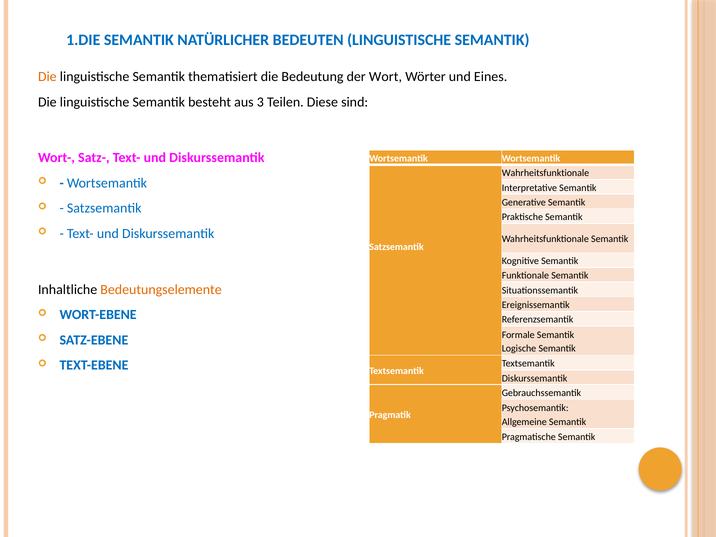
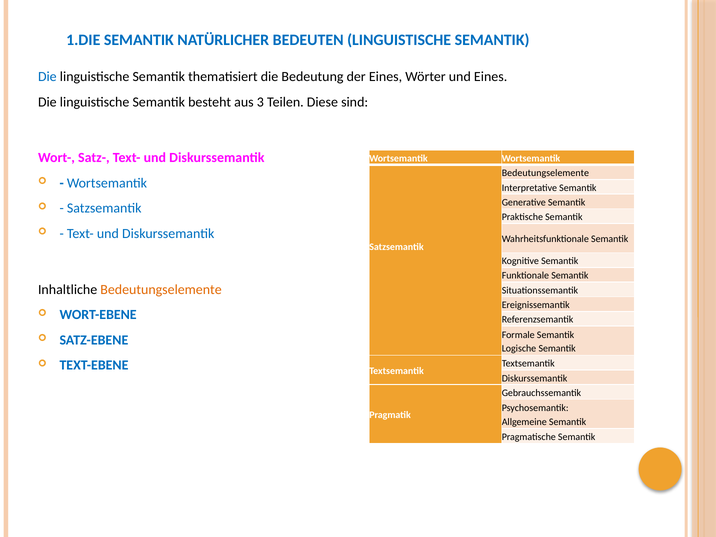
Die at (47, 77) colour: orange -> blue
der Wort: Wort -> Eines
Wahrheitsfunktionale at (545, 173): Wahrheitsfunktionale -> Bedeutungselemente
